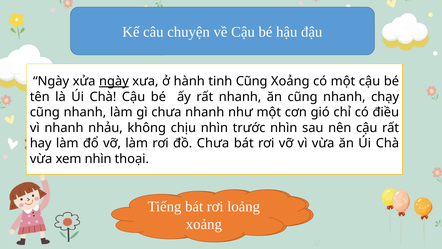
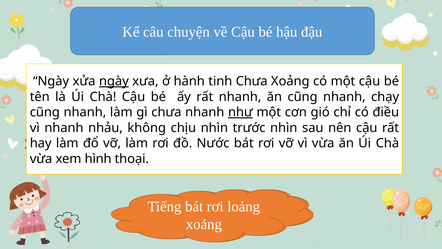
tinh Cũng: Cũng -> Chưa
như underline: none -> present
đồ Chưa: Chưa -> Nước
xem nhìn: nhìn -> hình
